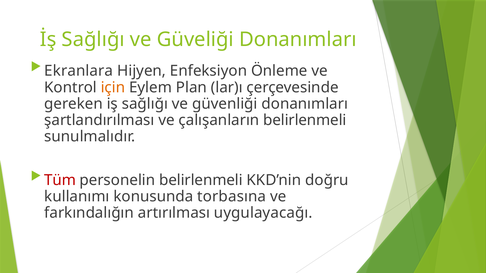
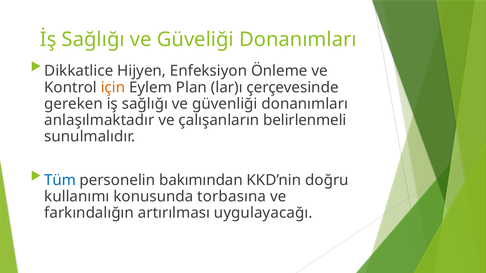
Ekranlara: Ekranlara -> Dikkatlice
şartlandırılması: şartlandırılması -> anlaşılmaktadır
Tüm colour: red -> blue
personelin belirlenmeli: belirlenmeli -> bakımından
